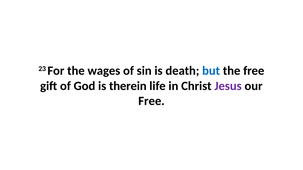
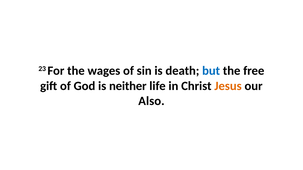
therein: therein -> neither
Jesus colour: purple -> orange
Free at (151, 101): Free -> Also
